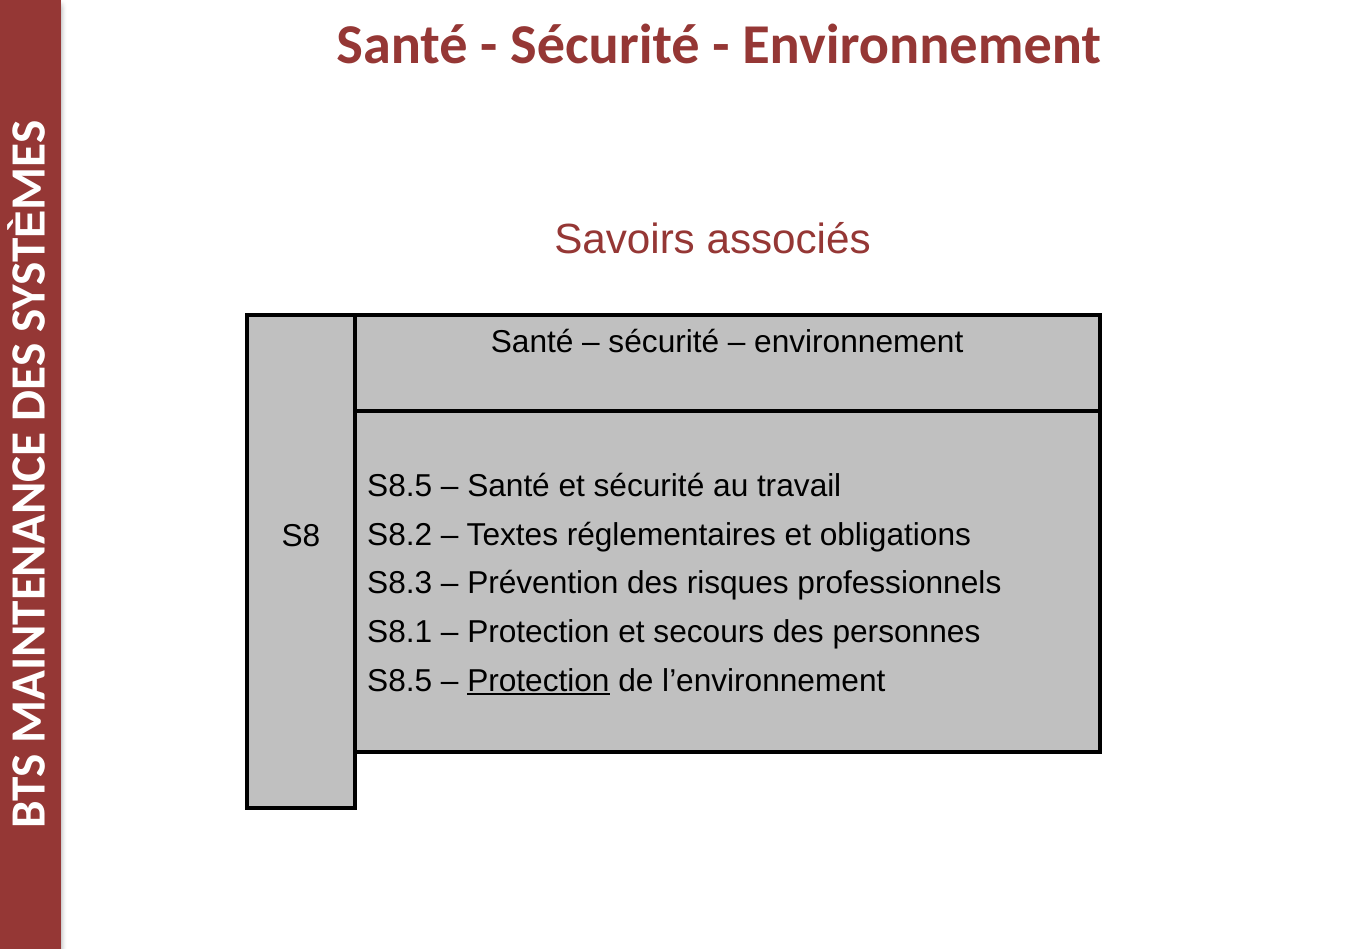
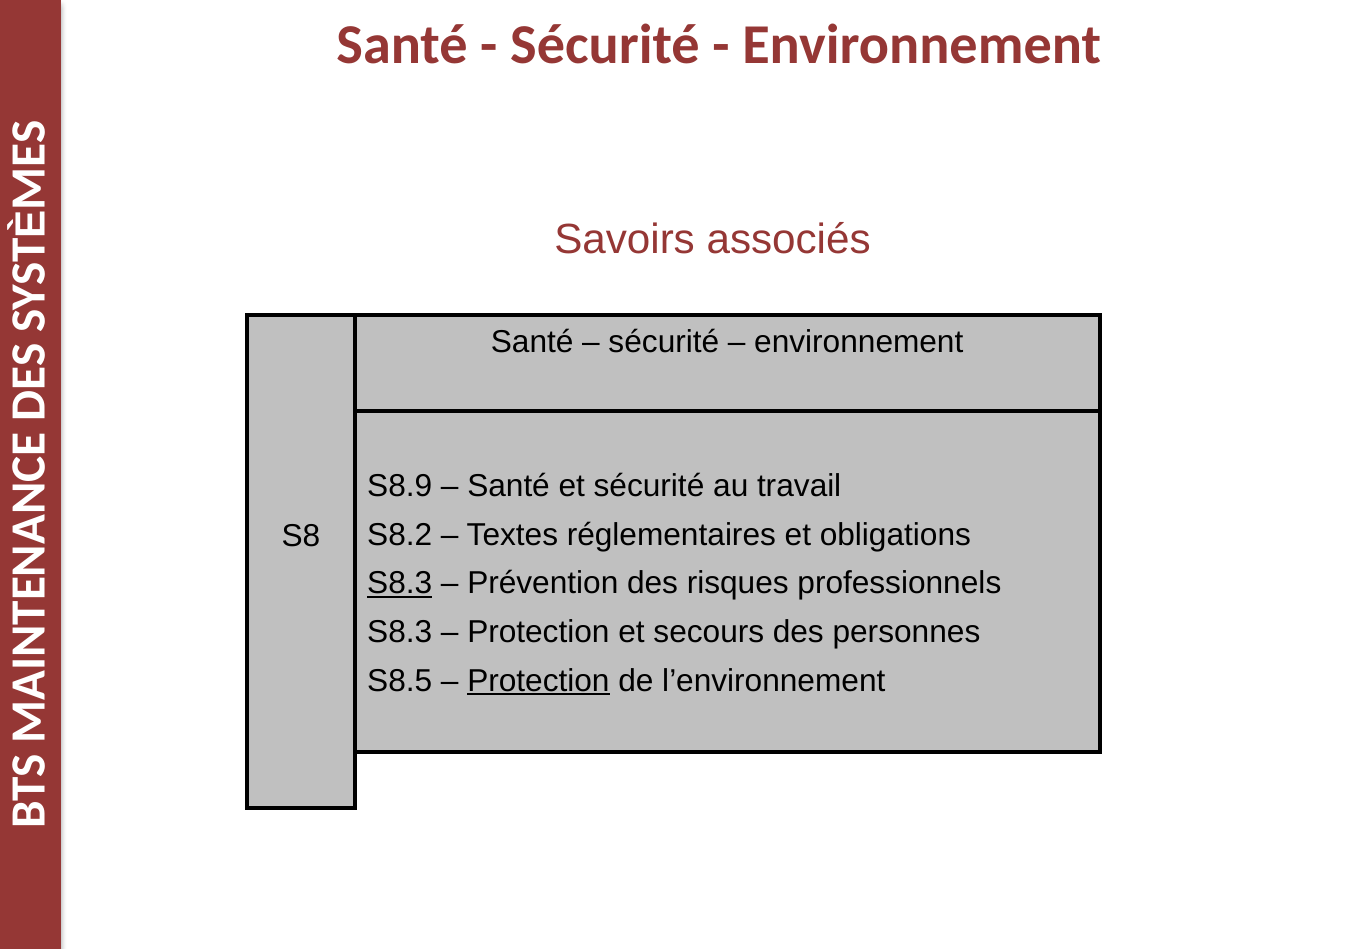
S8.5 at (400, 487): S8.5 -> S8.9
S8.3 at (400, 584) underline: none -> present
S8.1 at (400, 632): S8.1 -> S8.3
